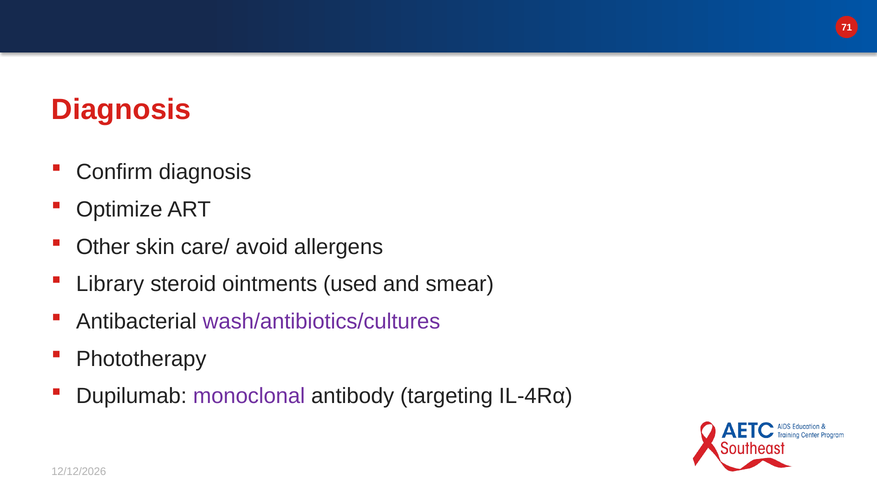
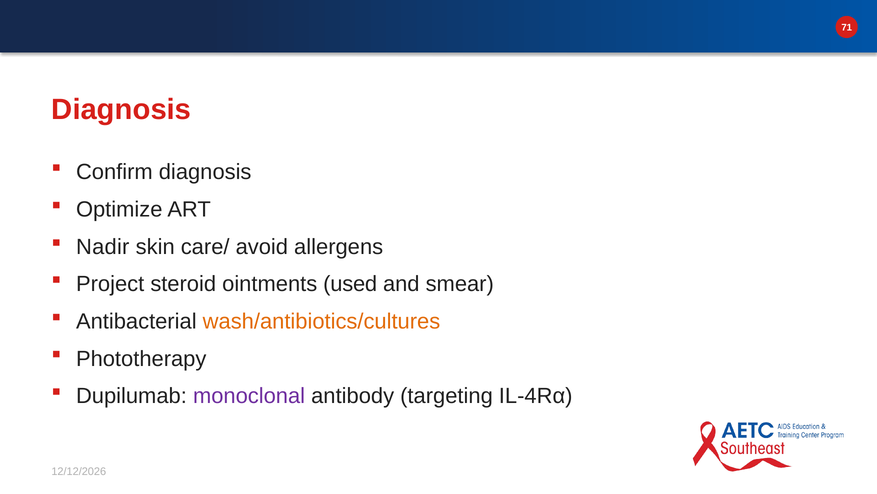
Other: Other -> Nadir
Library: Library -> Project
wash/antibiotics/cultures colour: purple -> orange
